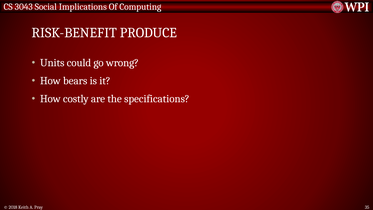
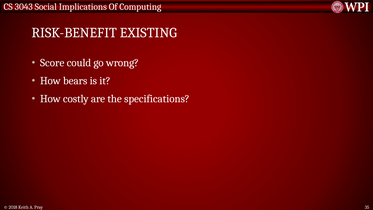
PRODUCE: PRODUCE -> EXISTING
Units: Units -> Score
